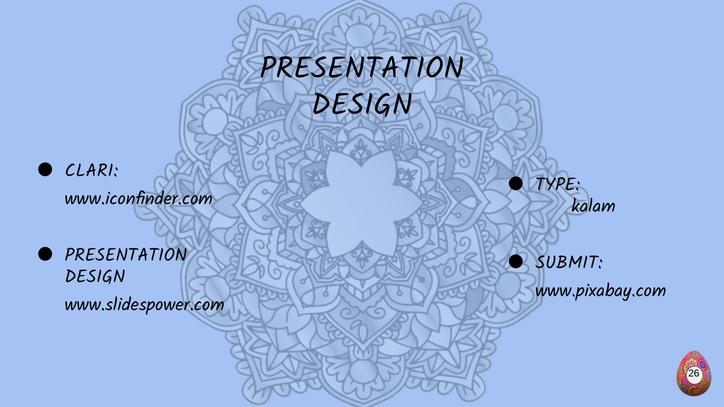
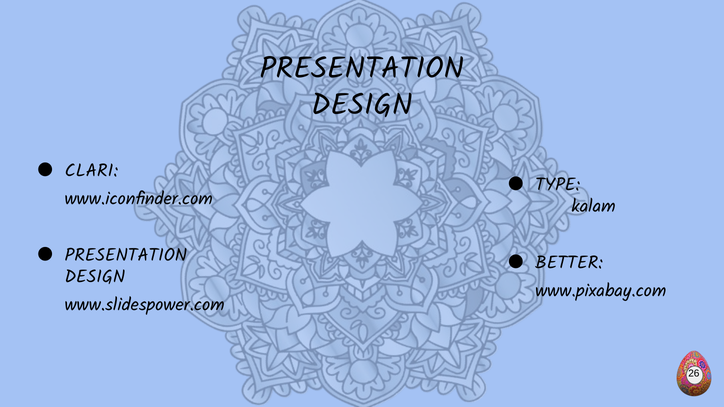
SUBMIT: SUBMIT -> BETTER
